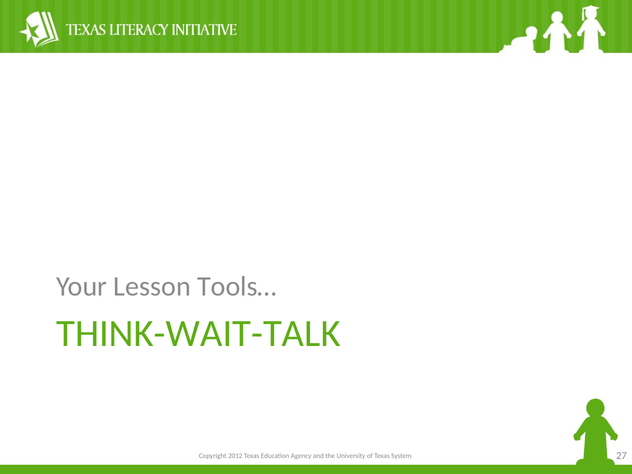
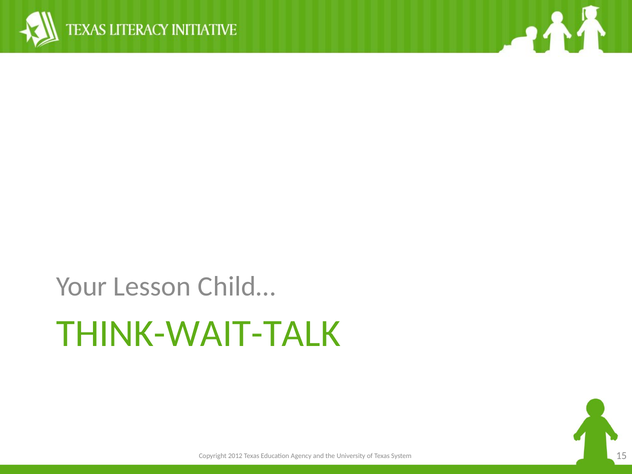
Tools…: Tools… -> Child…
27: 27 -> 15
